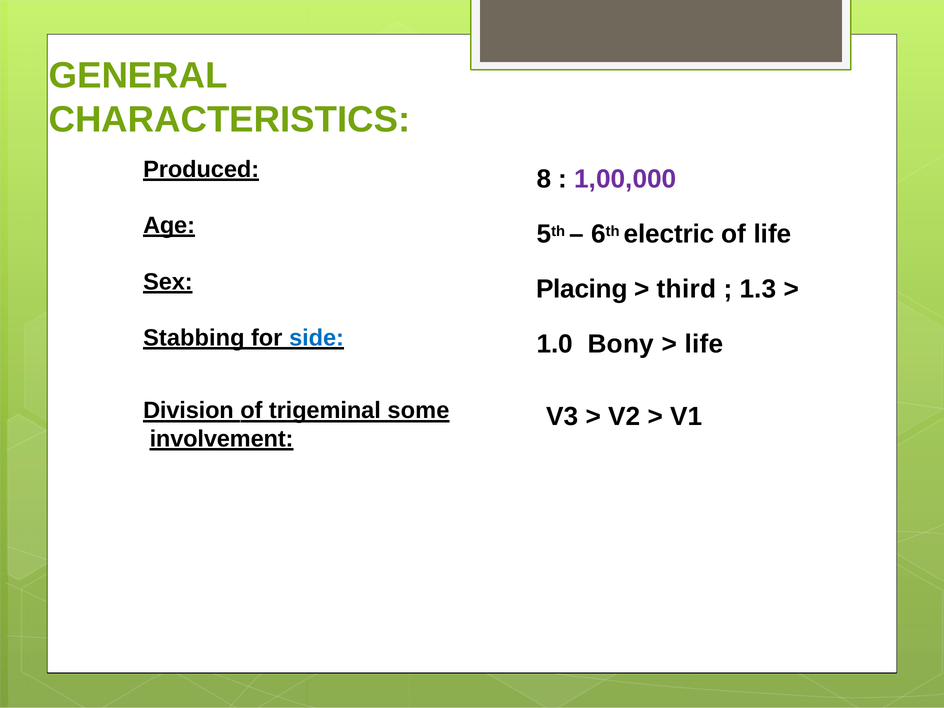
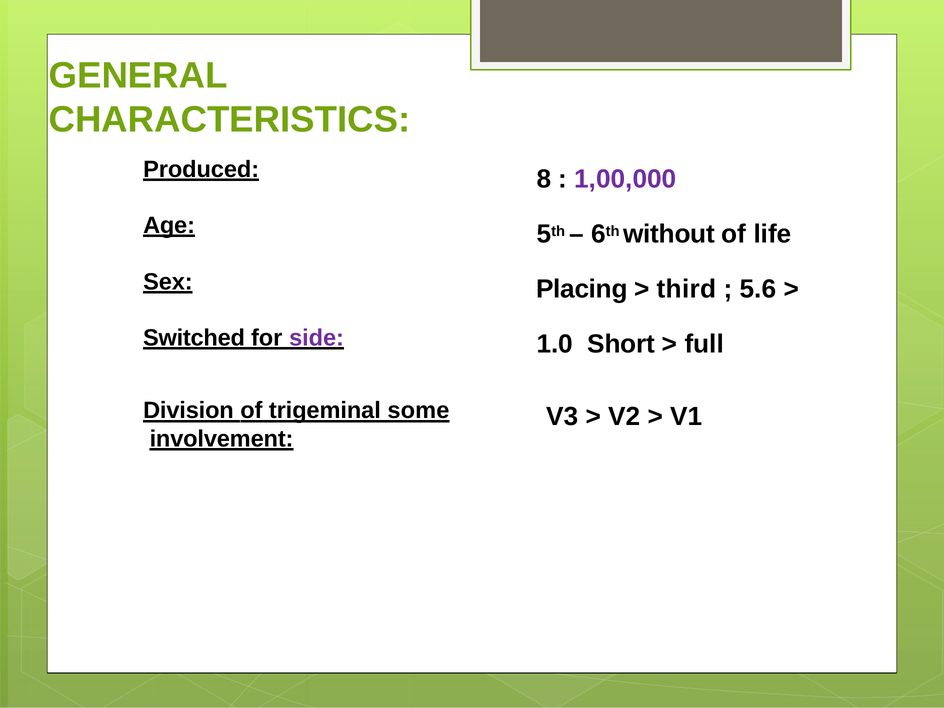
electric: electric -> without
1.3: 1.3 -> 5.6
Stabbing: Stabbing -> Switched
side colour: blue -> purple
Bony: Bony -> Short
life at (704, 344): life -> full
